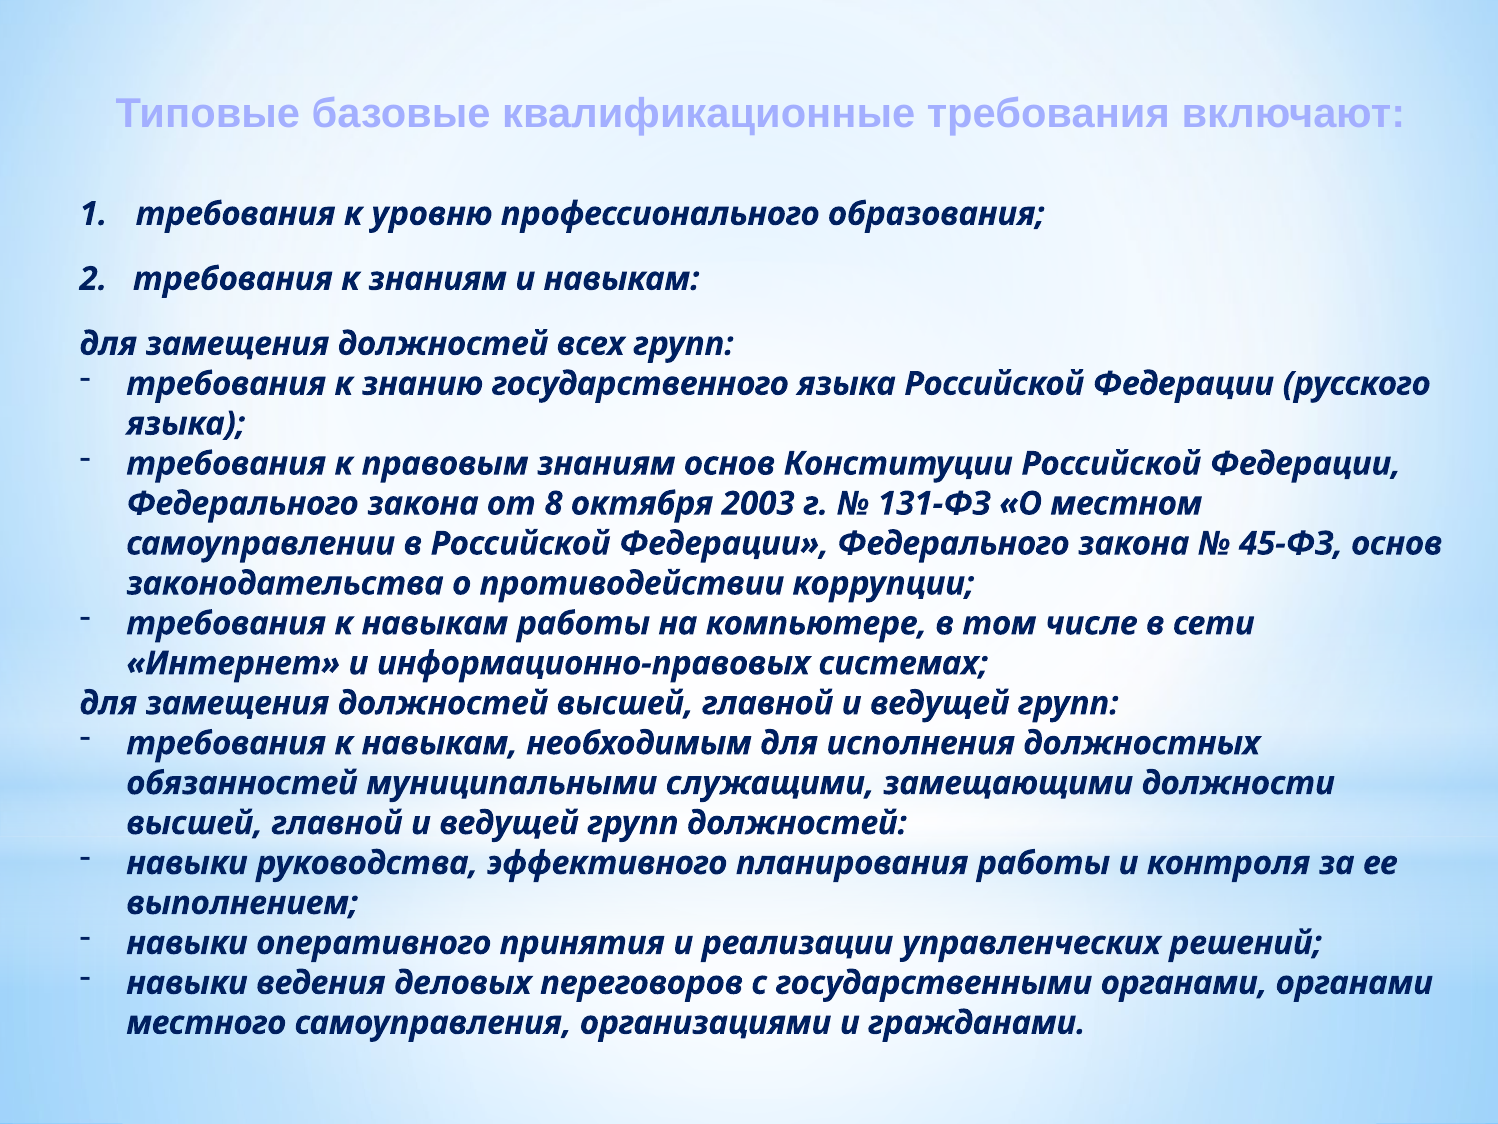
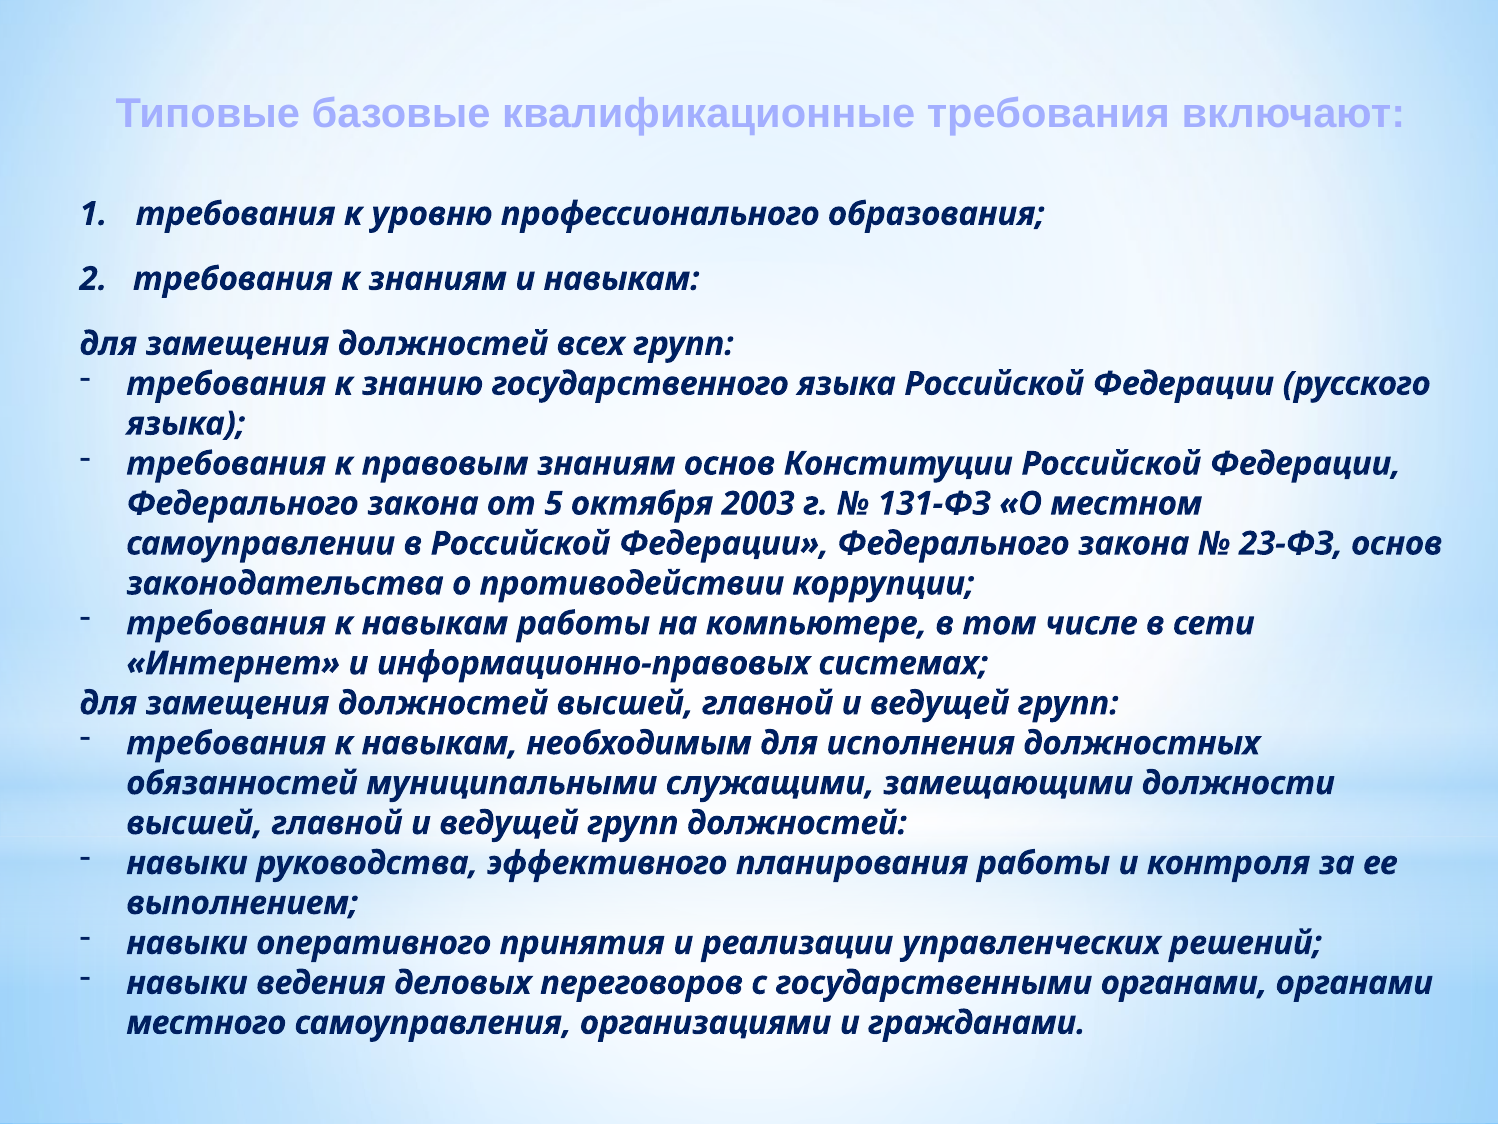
8: 8 -> 5
45-ФЗ: 45-ФЗ -> 23-ФЗ
